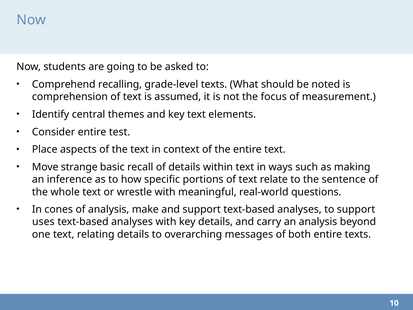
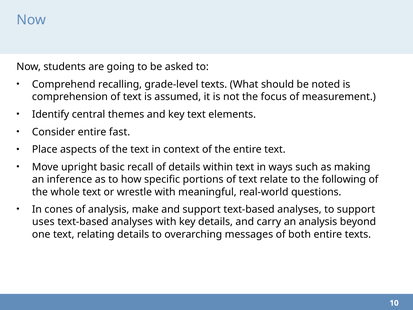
test: test -> fast
strange: strange -> upright
sentence: sentence -> following
